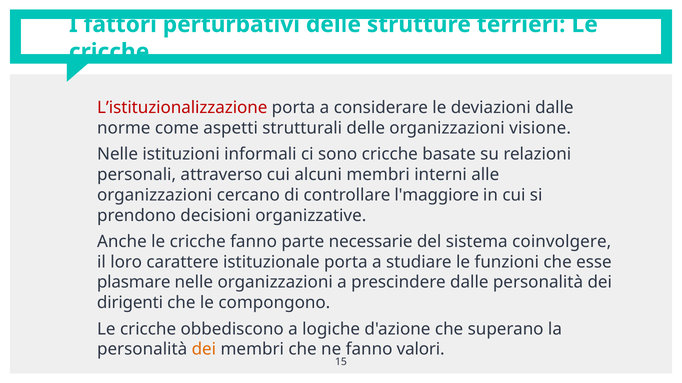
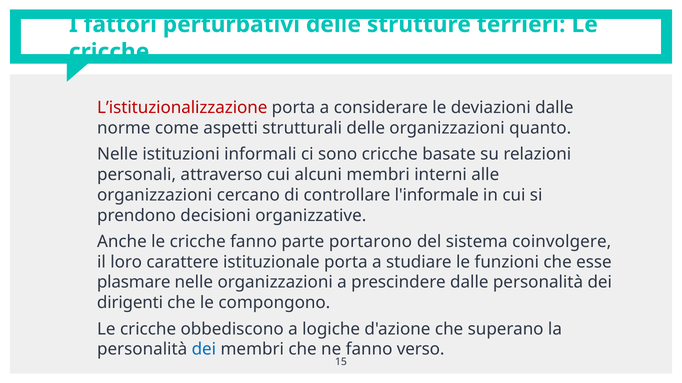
visione: visione -> quanto
l'maggiore: l'maggiore -> l'informale
necessarie: necessarie -> portarono
dei at (204, 350) colour: orange -> blue
valori: valori -> verso
